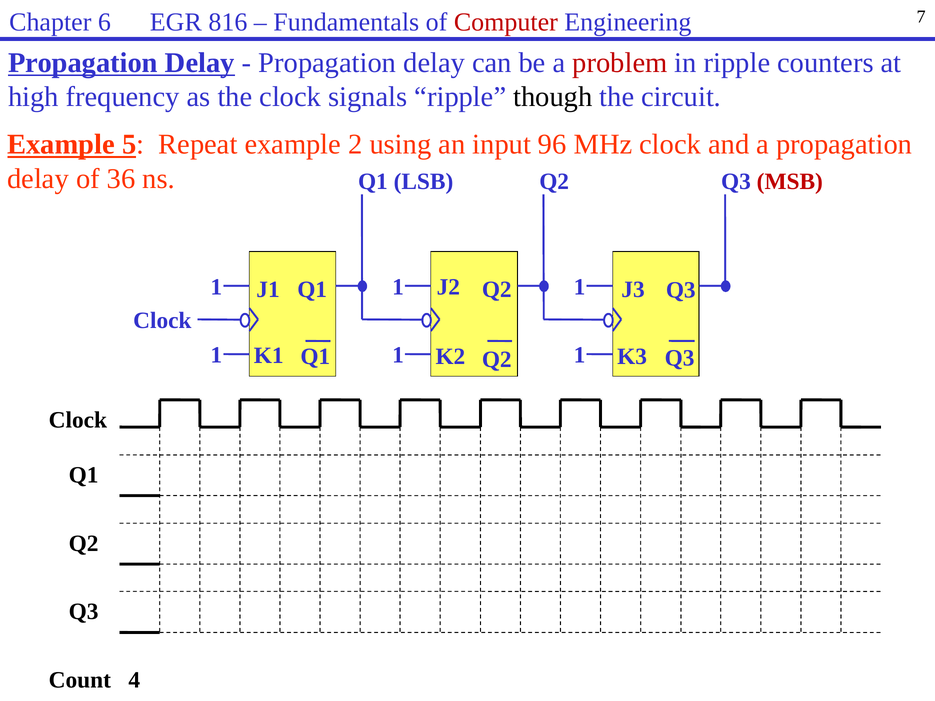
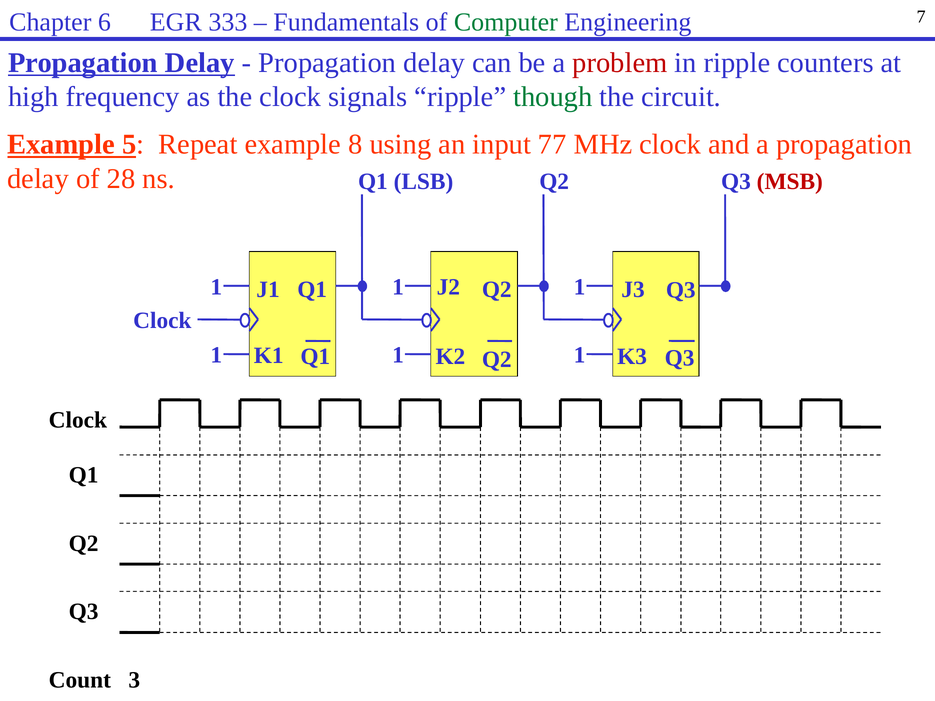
816: 816 -> 333
Computer colour: red -> green
though colour: black -> green
2: 2 -> 8
96: 96 -> 77
36: 36 -> 28
4: 4 -> 3
